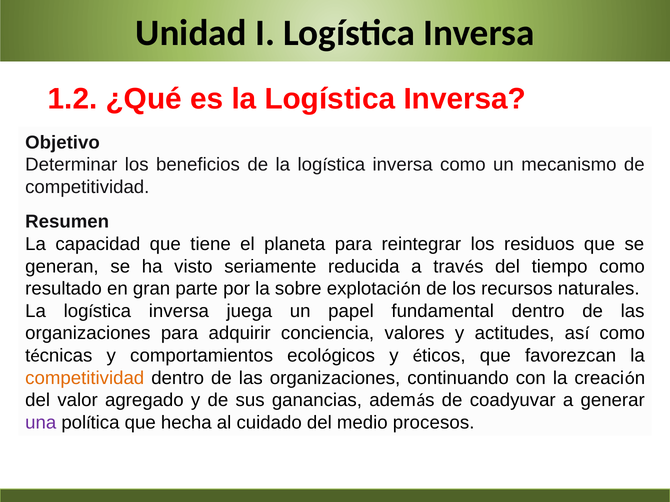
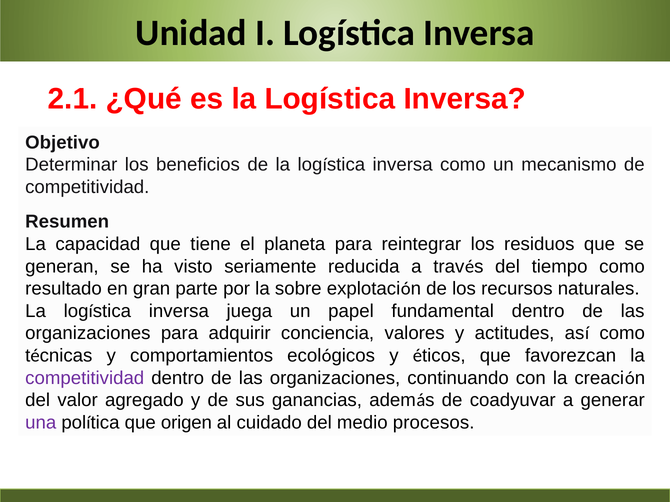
1.2: 1.2 -> 2.1
competitividad at (85, 378) colour: orange -> purple
hecha: hecha -> origen
